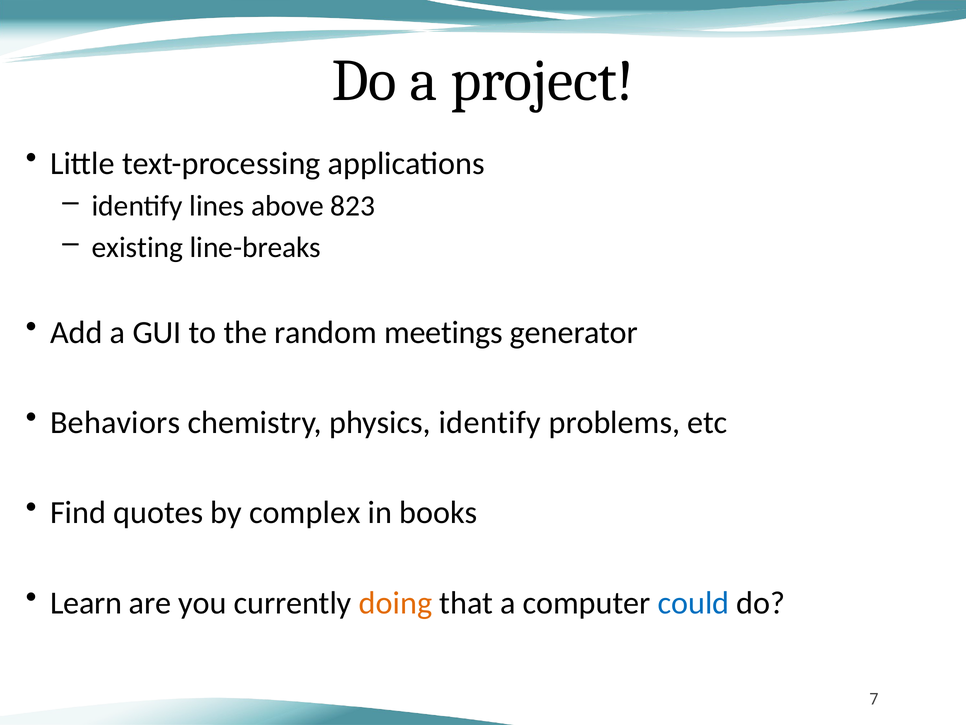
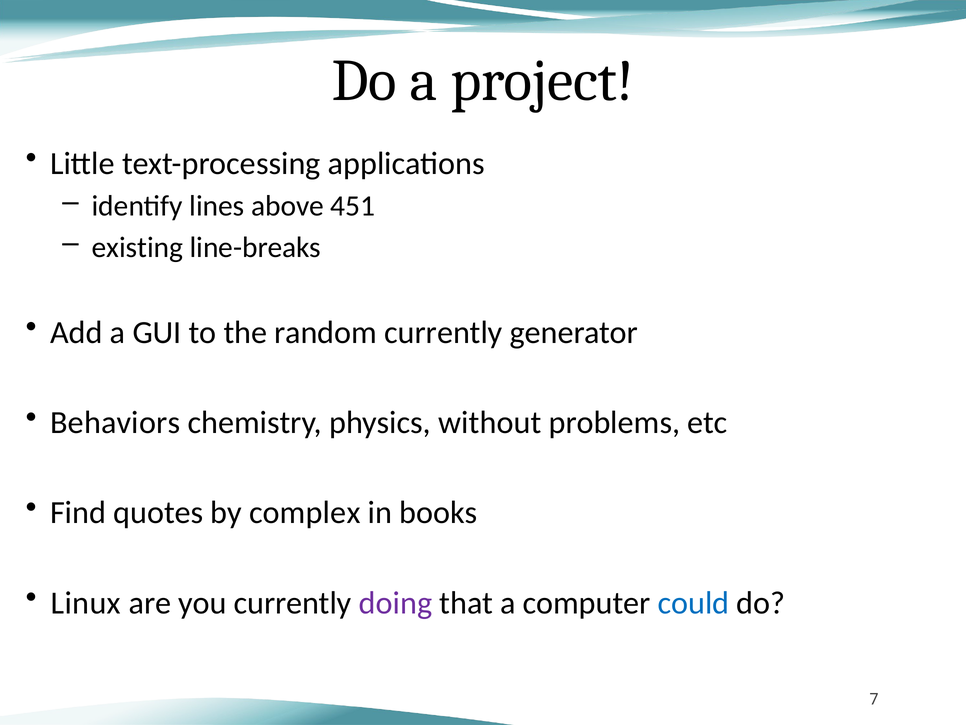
823: 823 -> 451
random meetings: meetings -> currently
physics identify: identify -> without
Learn: Learn -> Linux
doing colour: orange -> purple
